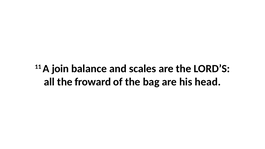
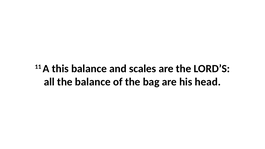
join: join -> this
the froward: froward -> balance
